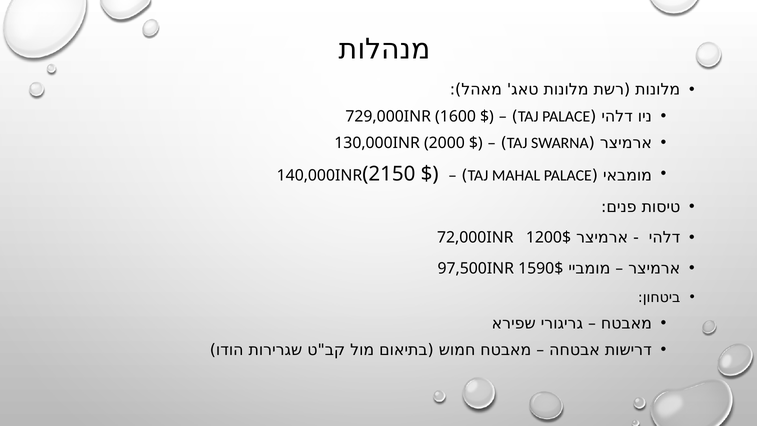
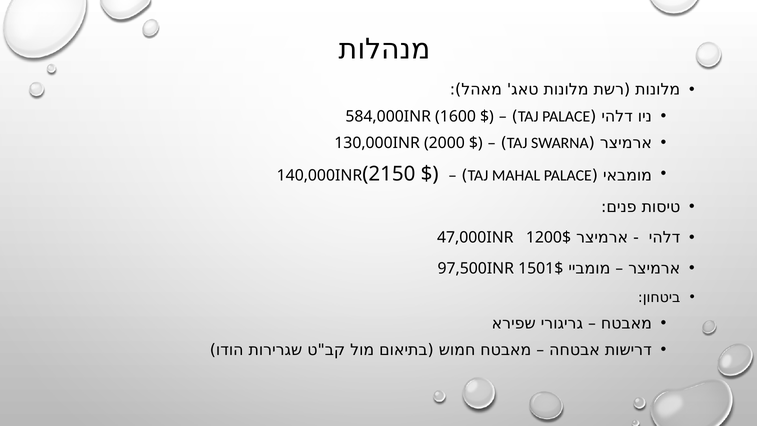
729,000INR: 729,000INR -> 584,000INR
72,000INR: 72,000INR -> 47,000INR
1590$: 1590$ -> 1501$
